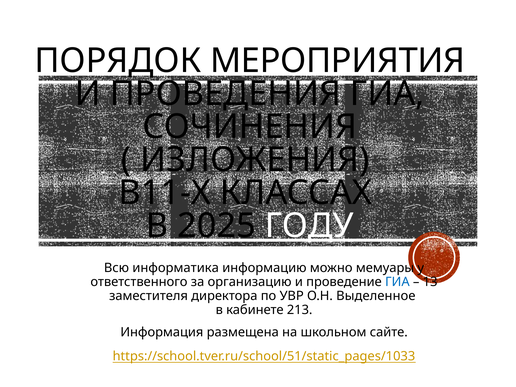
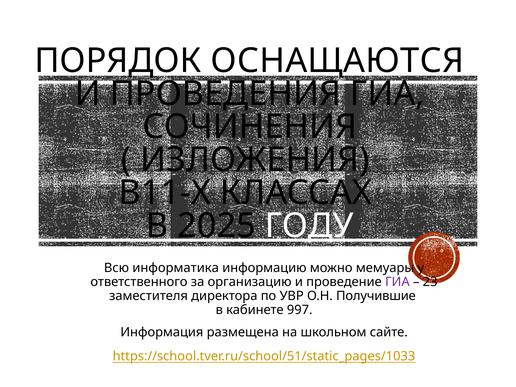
МЕРОПРИЯТИЯ: МЕРОПРИЯТИЯ -> ОСНАЩАЮТСЯ
ГИА at (397, 282) colour: blue -> purple
13: 13 -> 23
Выделенное: Выделенное -> Получившие
213: 213 -> 997
